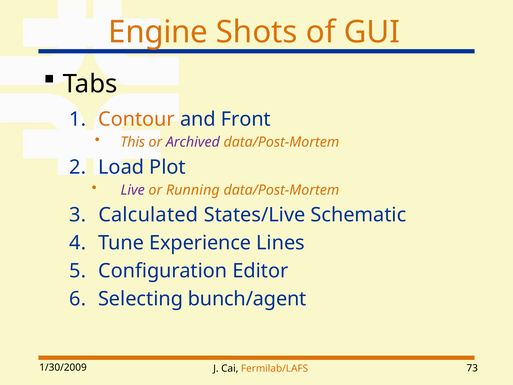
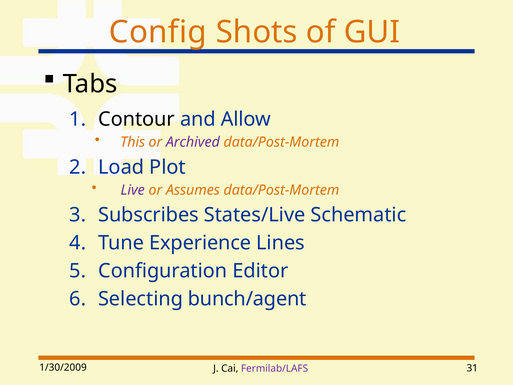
Engine: Engine -> Config
Contour colour: orange -> black
Front: Front -> Allow
Running: Running -> Assumes
Calculated: Calculated -> Subscribes
73: 73 -> 31
Fermilab/LAFS colour: orange -> purple
